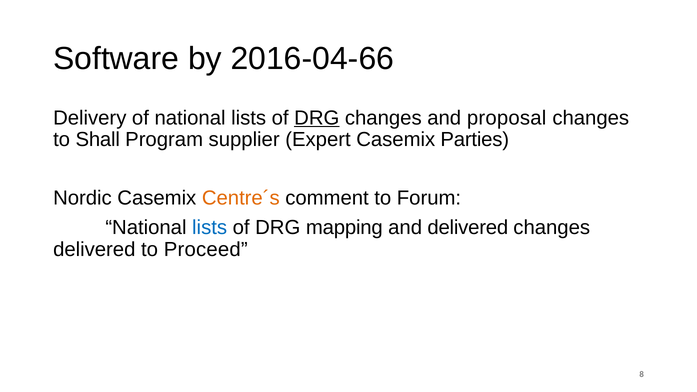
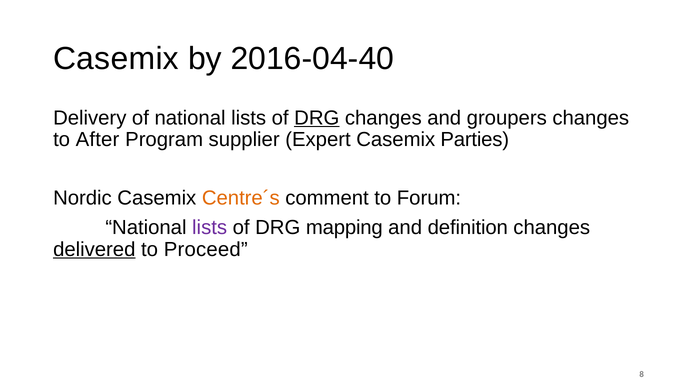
Software at (116, 59): Software -> Casemix
2016-04-66: 2016-04-66 -> 2016-04-40
proposal: proposal -> groupers
Shall: Shall -> After
lists at (210, 227) colour: blue -> purple
and delivered: delivered -> definition
delivered at (94, 249) underline: none -> present
